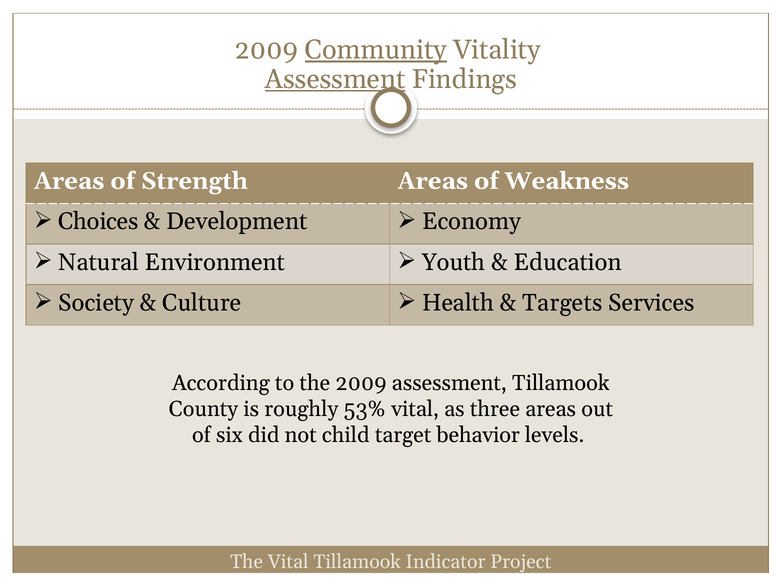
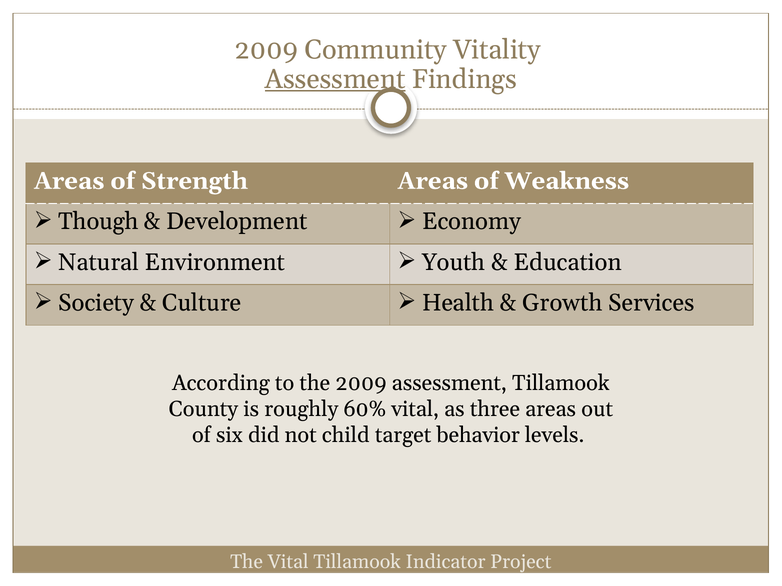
Community underline: present -> none
Choices: Choices -> Though
Targets: Targets -> Growth
53%: 53% -> 60%
